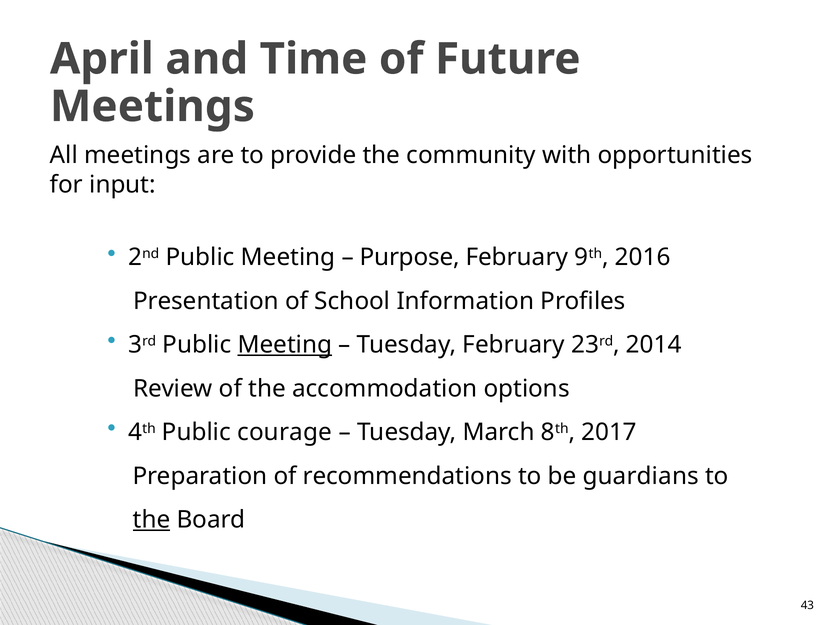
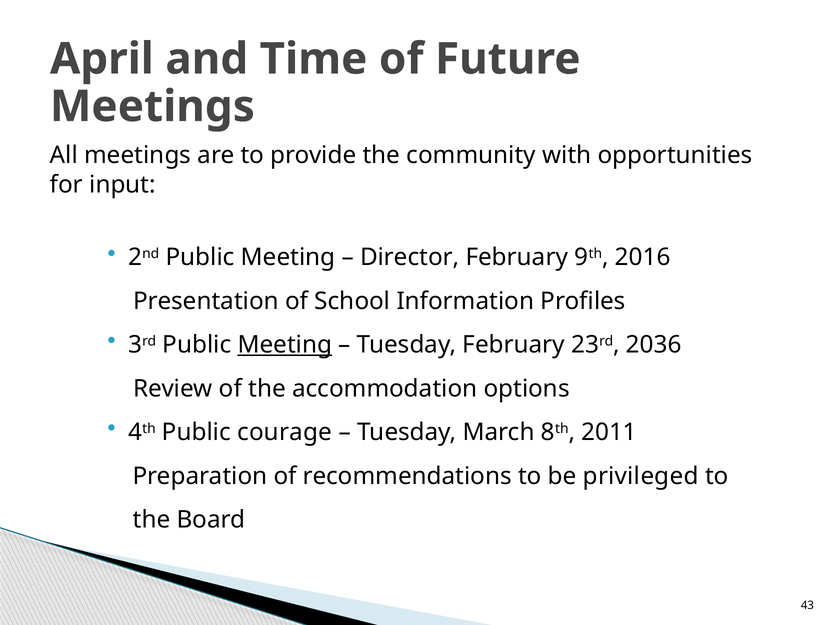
Purpose: Purpose -> Director
2014: 2014 -> 2036
2017: 2017 -> 2011
guardians: guardians -> privileged
the at (152, 520) underline: present -> none
